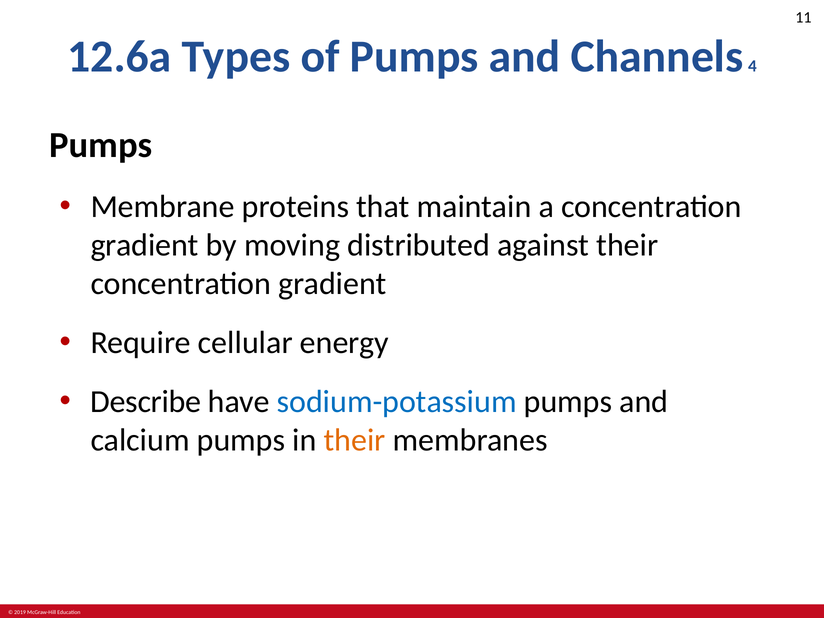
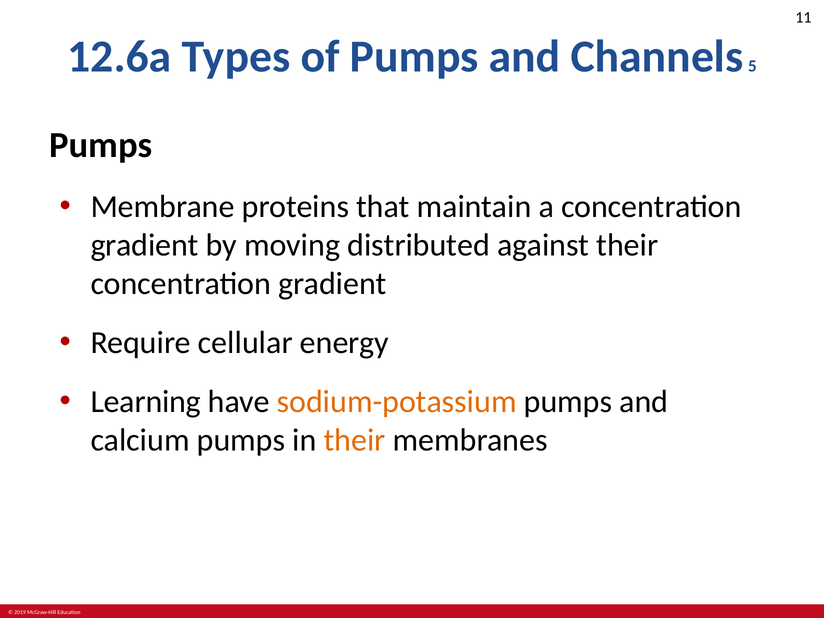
4: 4 -> 5
Describe: Describe -> Learning
sodium-potassium colour: blue -> orange
